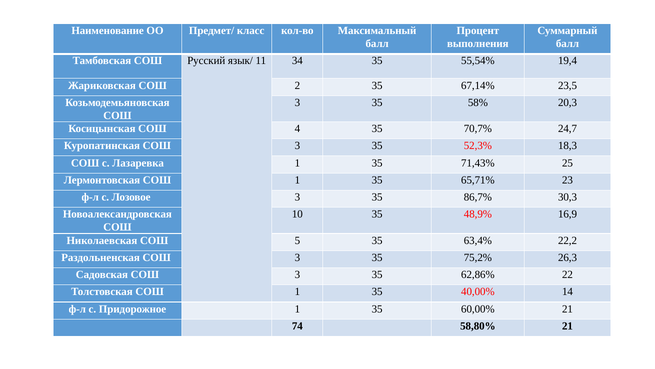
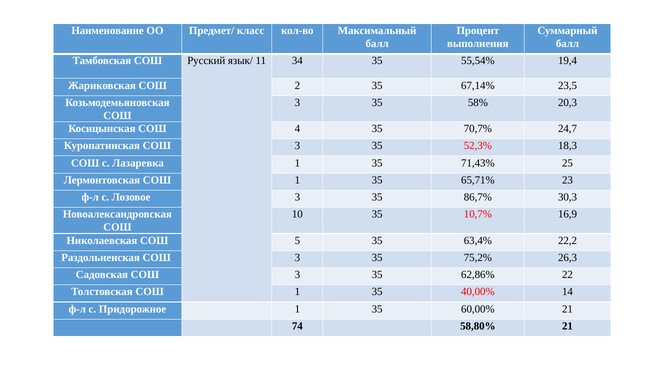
48,9%: 48,9% -> 10,7%
